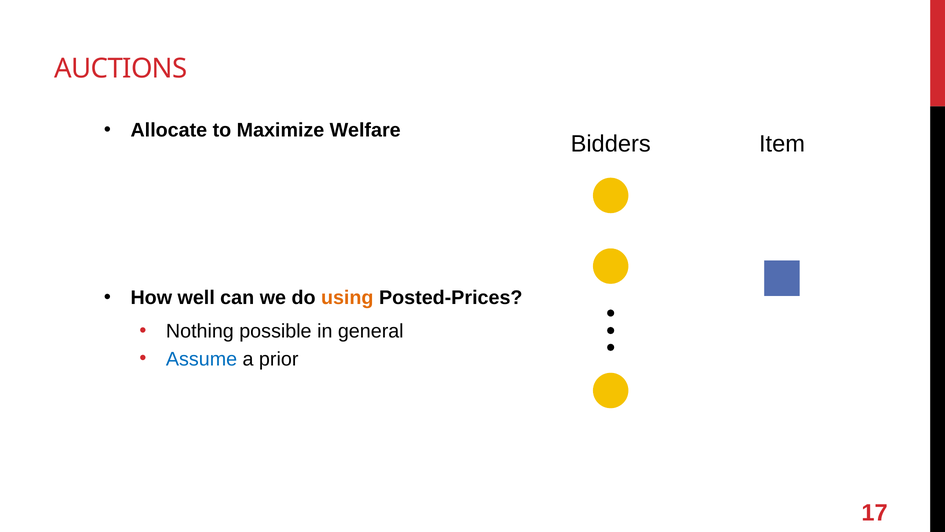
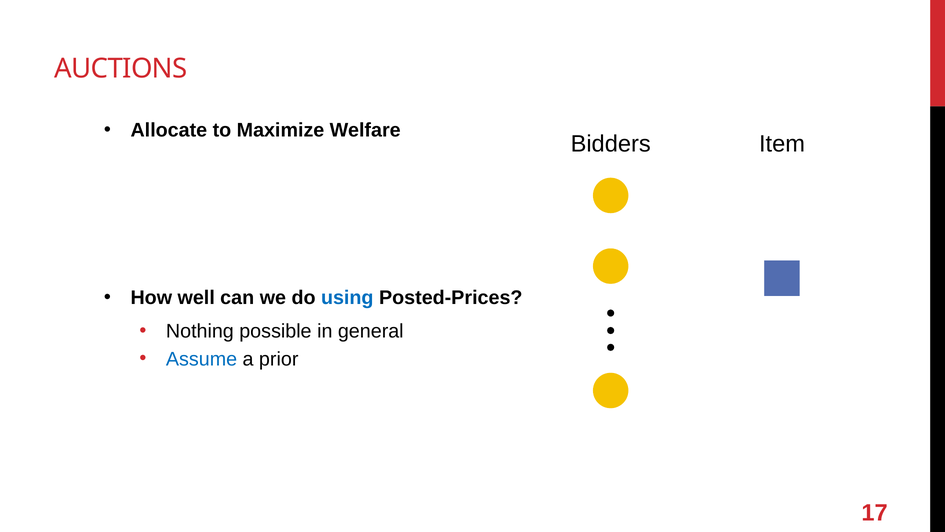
using colour: orange -> blue
